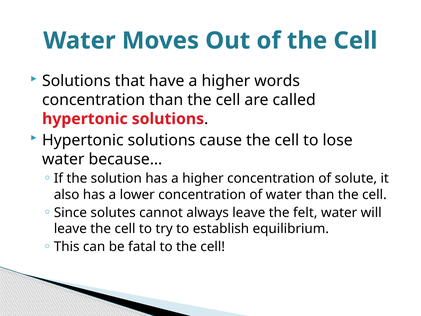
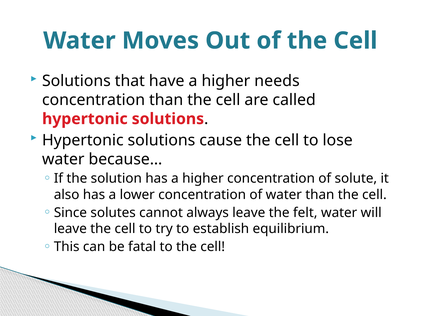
words: words -> needs
